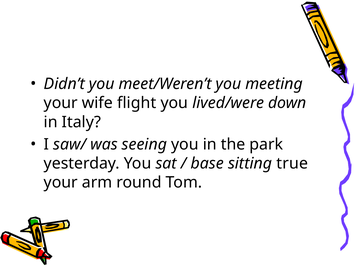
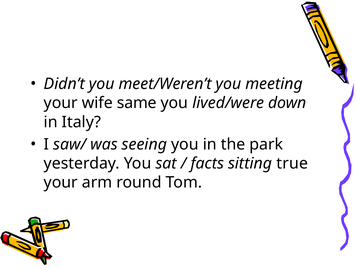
flight: flight -> same
base: base -> facts
